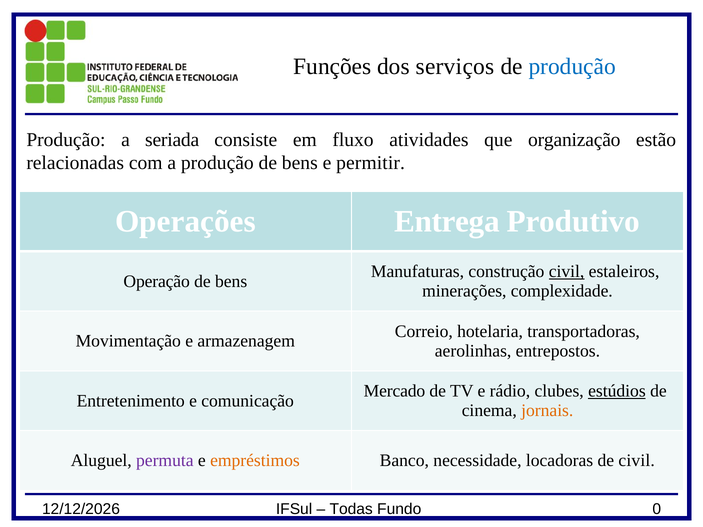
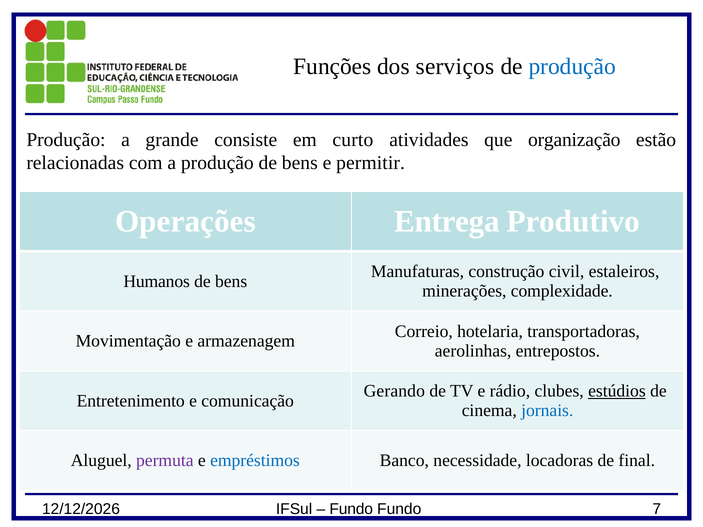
seriada: seriada -> grande
fluxo: fluxo -> curto
civil at (567, 272) underline: present -> none
Operação: Operação -> Humanos
Mercado: Mercado -> Gerando
jornais colour: orange -> blue
empréstimos colour: orange -> blue
de civil: civil -> final
Todas at (351, 510): Todas -> Fundo
0: 0 -> 7
